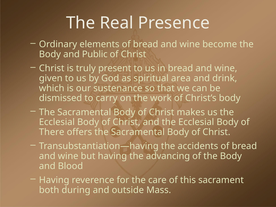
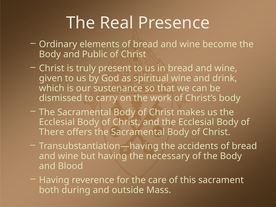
spiritual area: area -> wine
advancing: advancing -> necessary
